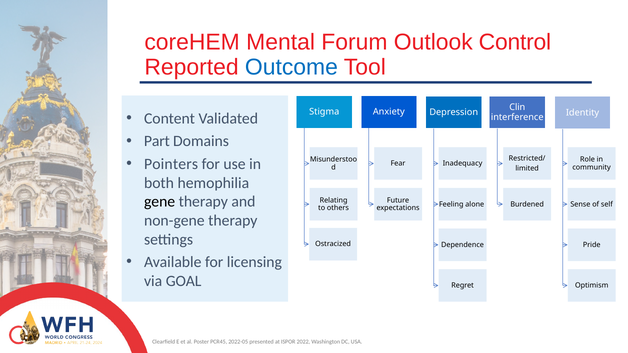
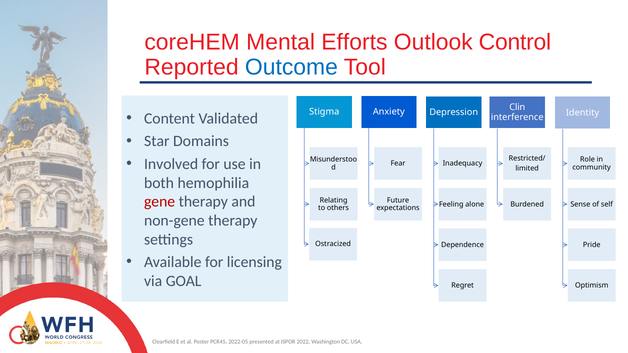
Forum: Forum -> Efforts
Part: Part -> Star
Pointers: Pointers -> Involved
gene colour: black -> red
